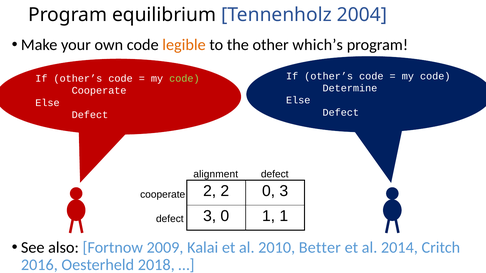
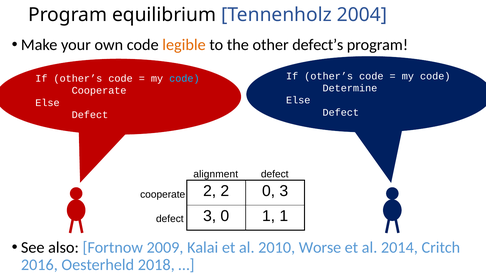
which’s: which’s -> defect’s
code at (184, 79) colour: light green -> light blue
Better: Better -> Worse
